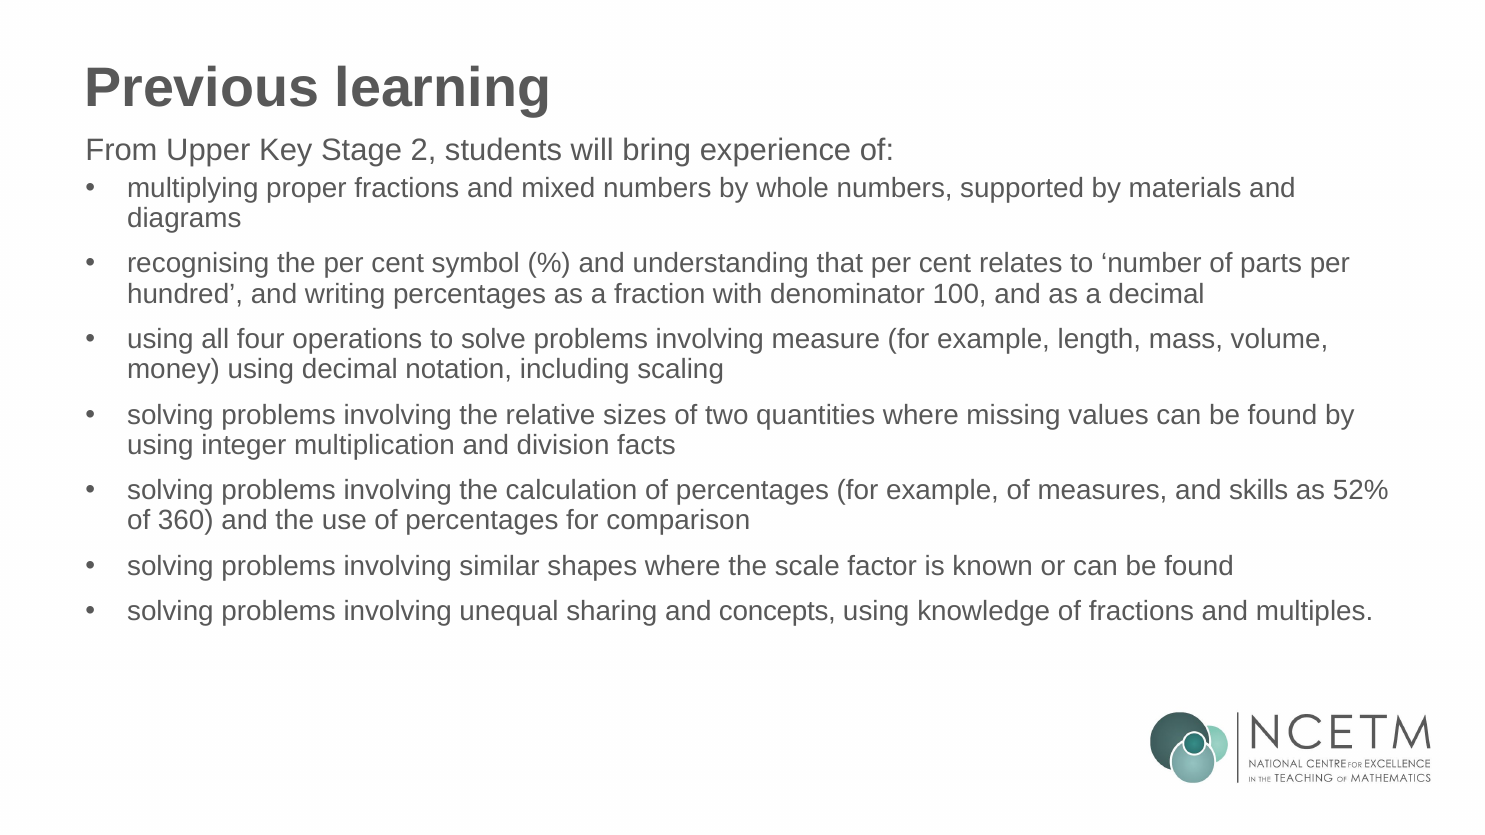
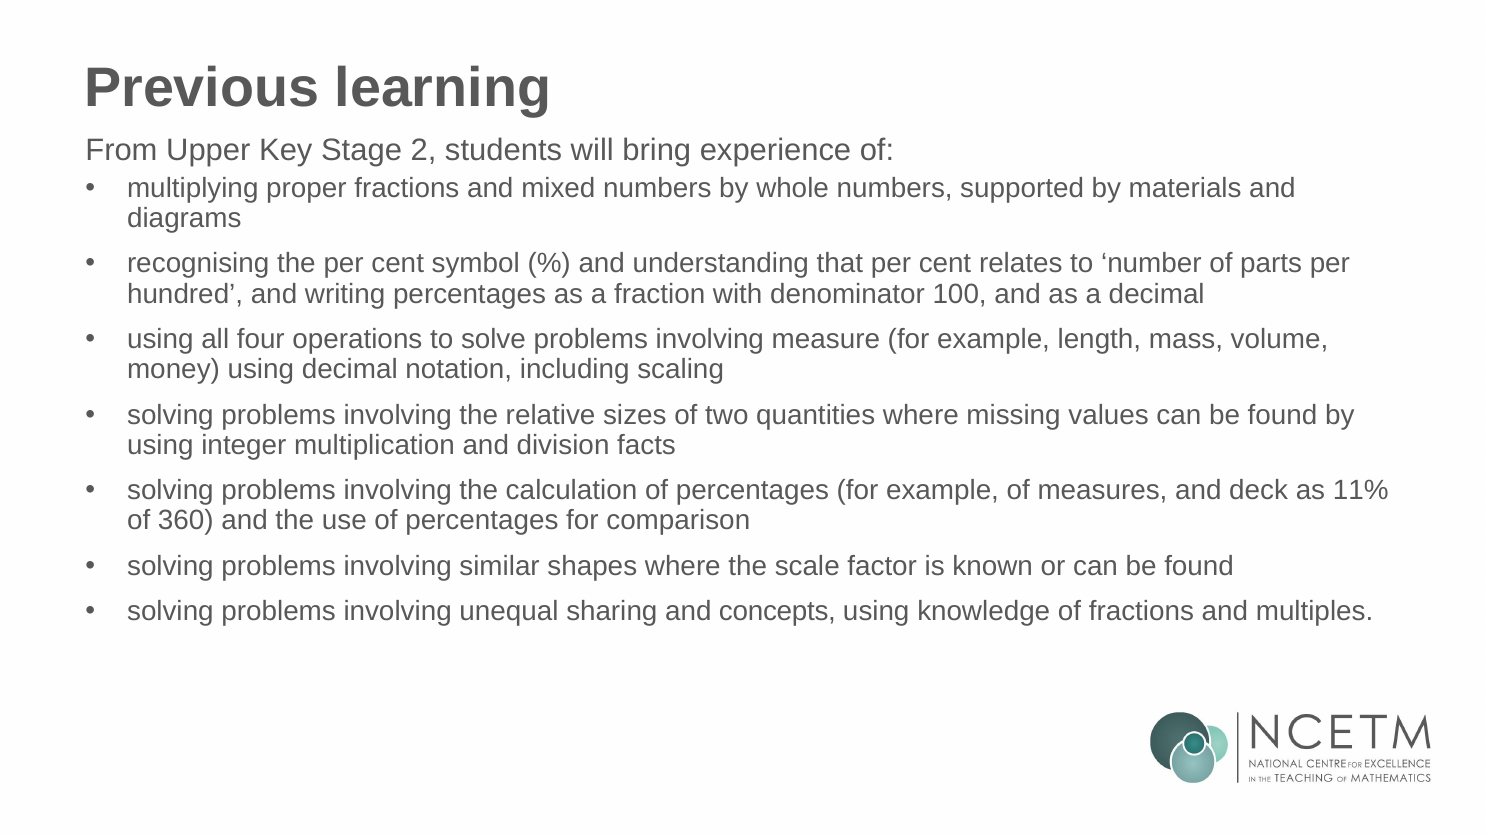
skills: skills -> deck
52%: 52% -> 11%
